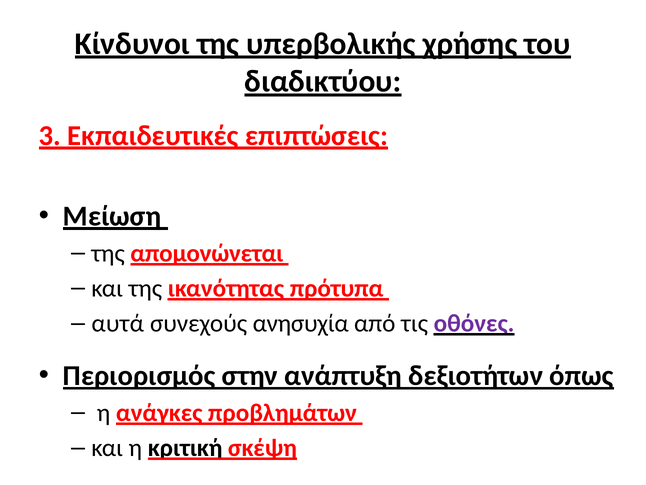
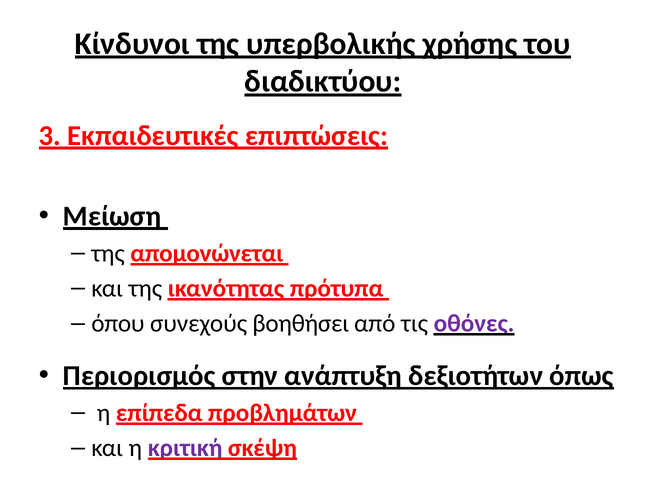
αυτά: αυτά -> όπου
ανησυχία: ανησυχία -> βοηθήσει
ανάγκες: ανάγκες -> επίπεδα
κριτική colour: black -> purple
